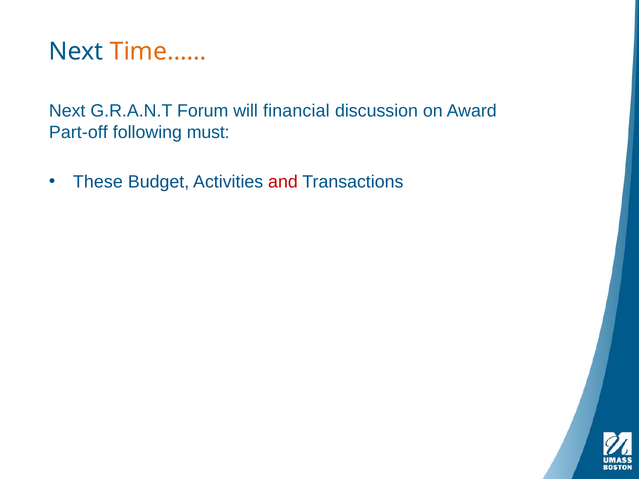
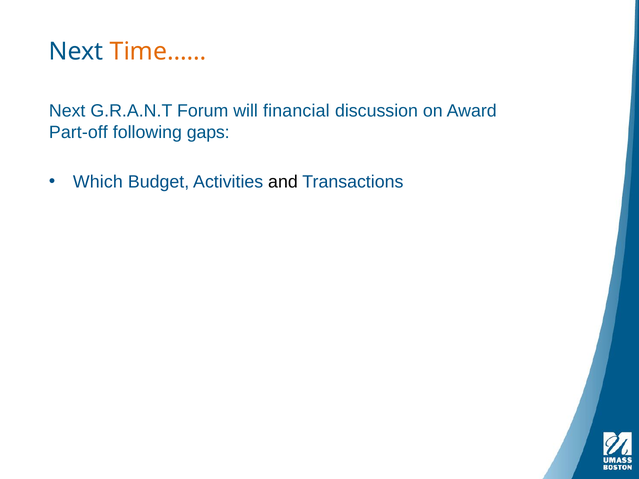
must: must -> gaps
These: These -> Which
and colour: red -> black
